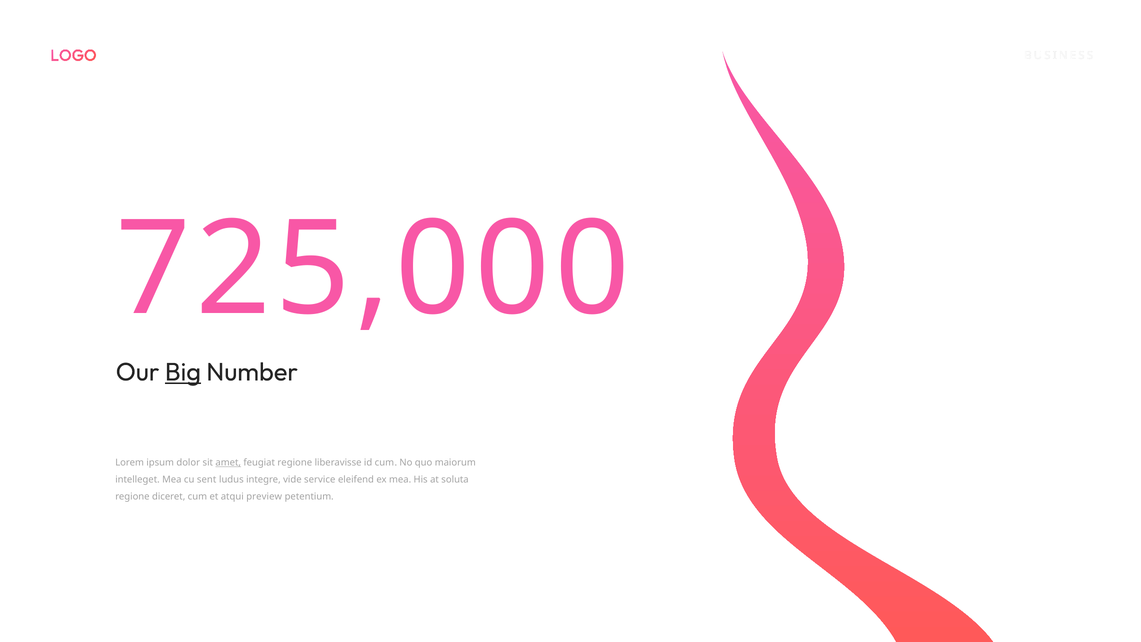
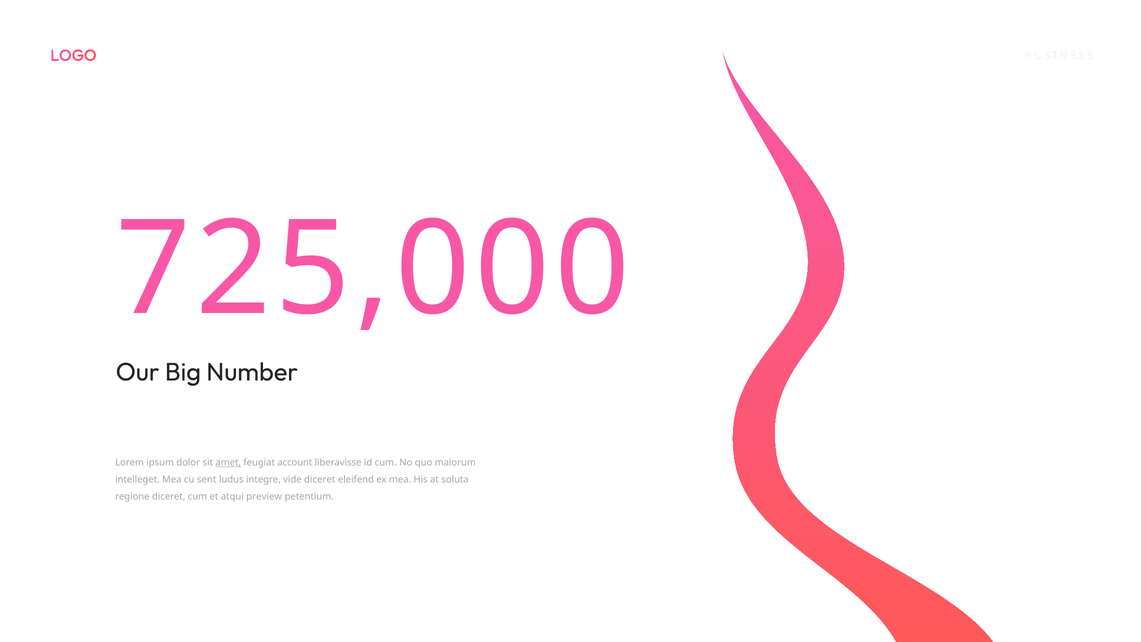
Big underline: present -> none
feugiat regione: regione -> account
vide service: service -> diceret
